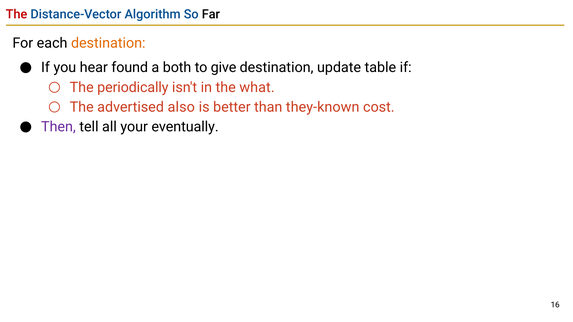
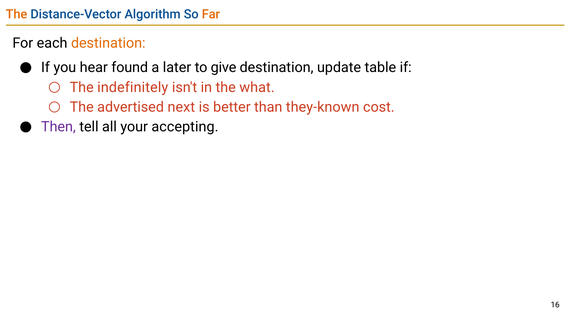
The at (17, 14) colour: red -> orange
Far colour: black -> orange
both: both -> later
periodically: periodically -> indefinitely
also: also -> next
eventually: eventually -> accepting
